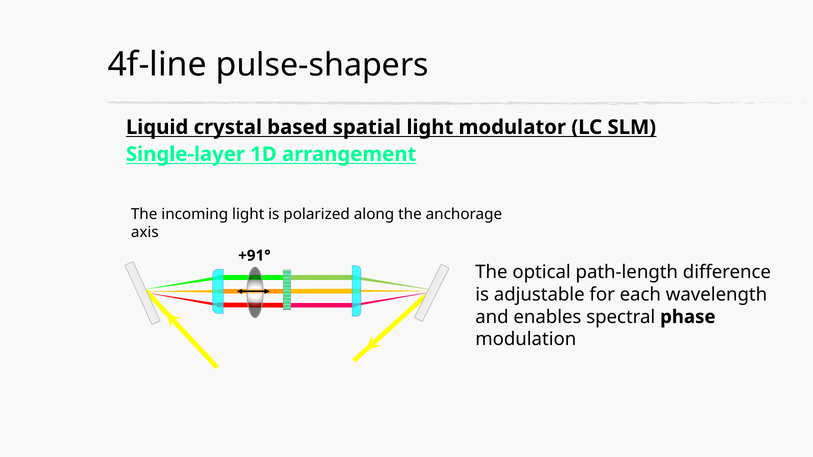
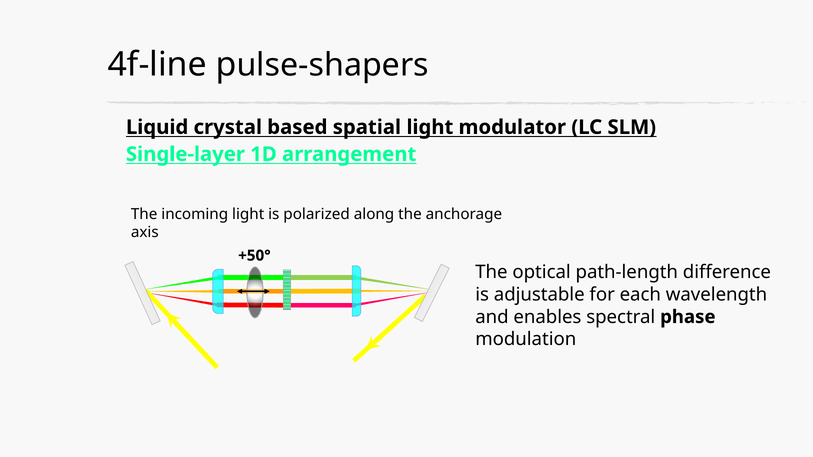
+91°: +91° -> +50°
